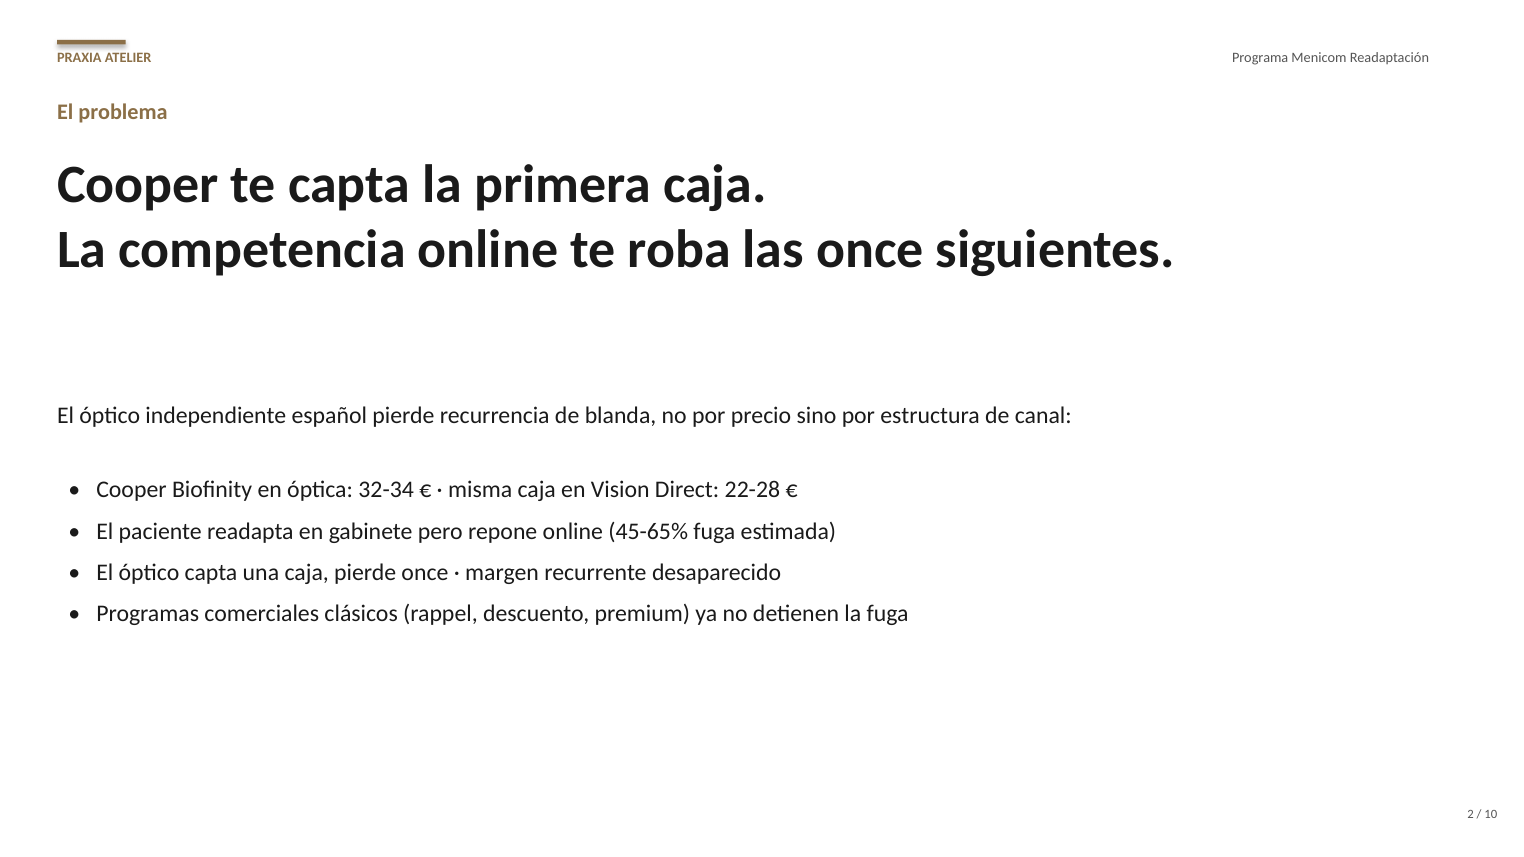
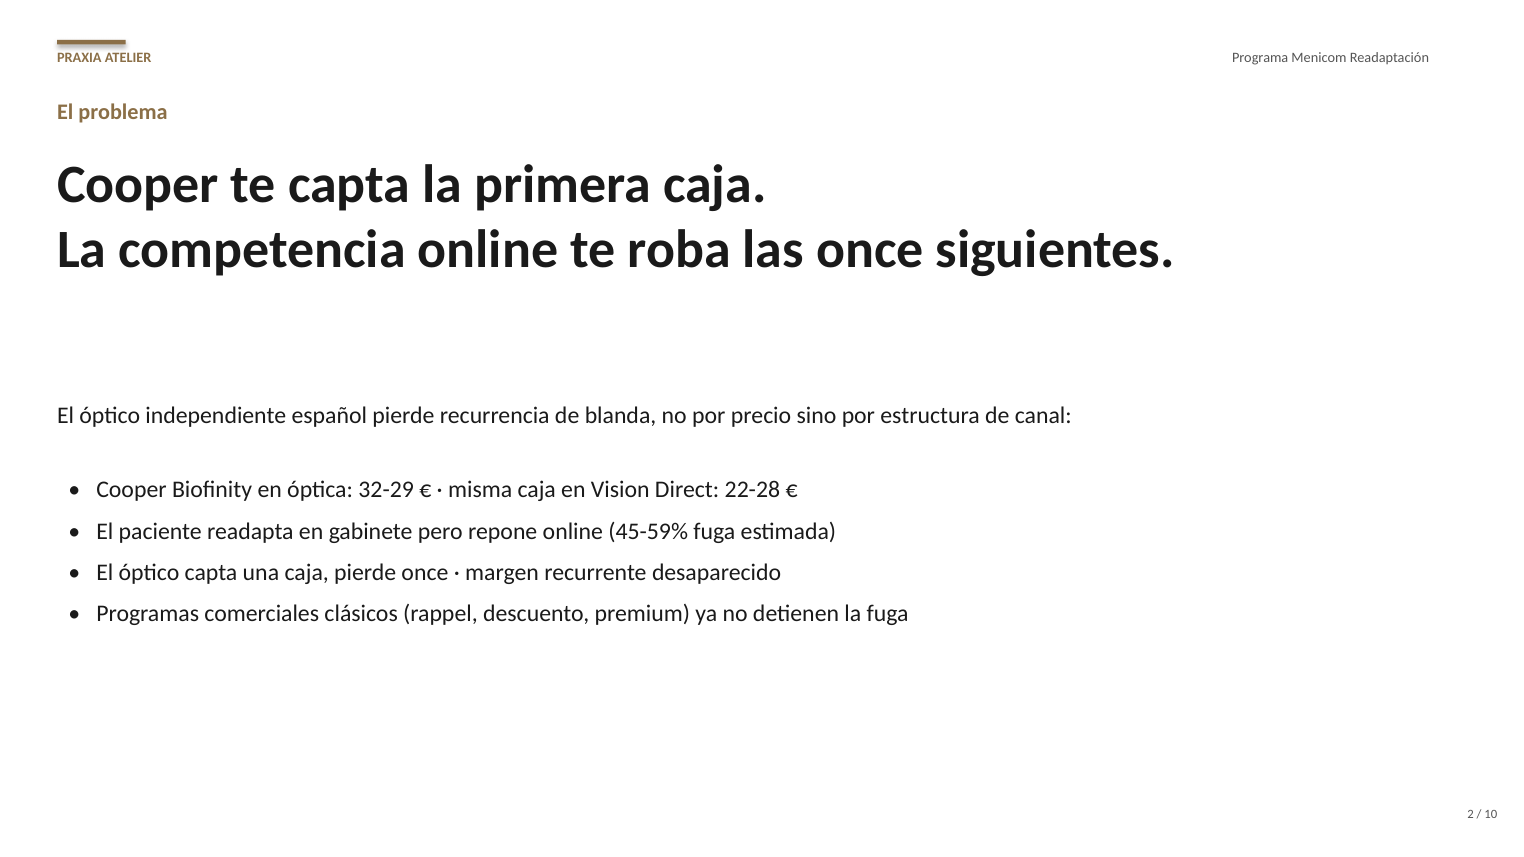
32-34: 32-34 -> 32-29
45-65%: 45-65% -> 45-59%
